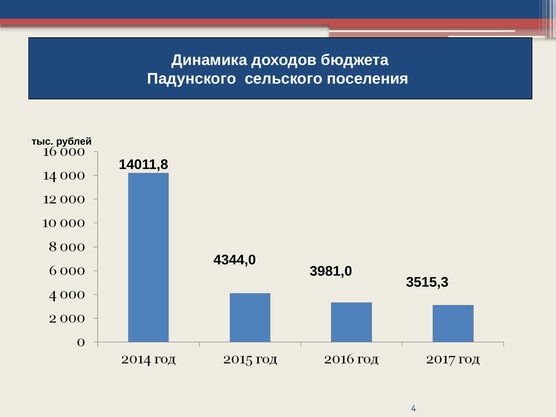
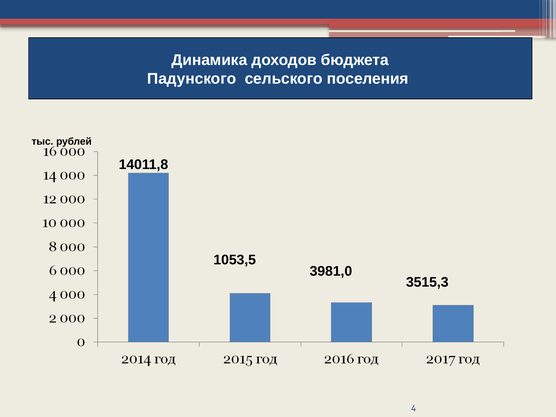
4344,0: 4344,0 -> 1053,5
